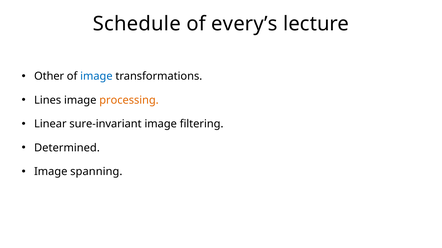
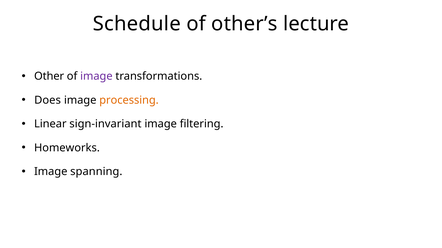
every’s: every’s -> other’s
image at (96, 77) colour: blue -> purple
Lines: Lines -> Does
sure-invariant: sure-invariant -> sign-invariant
Determined: Determined -> Homeworks
